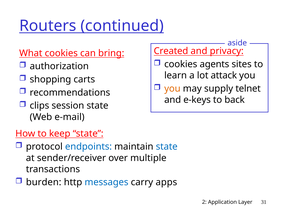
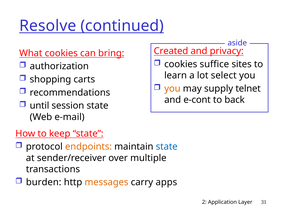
Routers: Routers -> Resolve
agents: agents -> suffice
attack: attack -> select
e-keys: e-keys -> e-cont
clips: clips -> until
endpoints colour: blue -> orange
messages colour: blue -> orange
